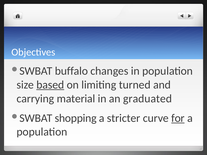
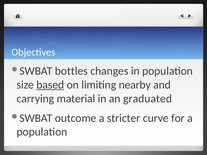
buffalo: buffalo -> bottles
turned: turned -> nearby
shopping: shopping -> outcome
for underline: present -> none
